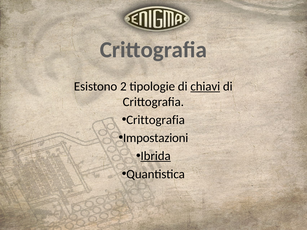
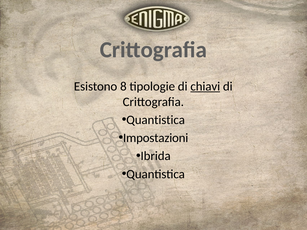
2: 2 -> 8
Crittografia at (156, 120): Crittografia -> Quantistica
Ibrida underline: present -> none
